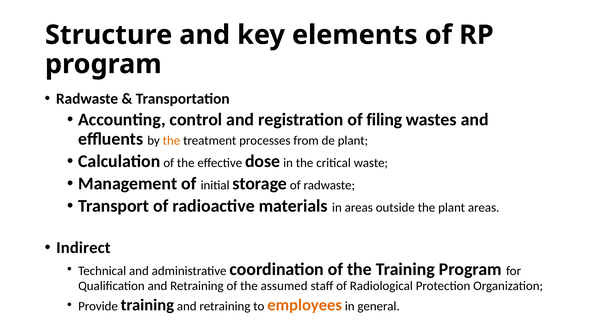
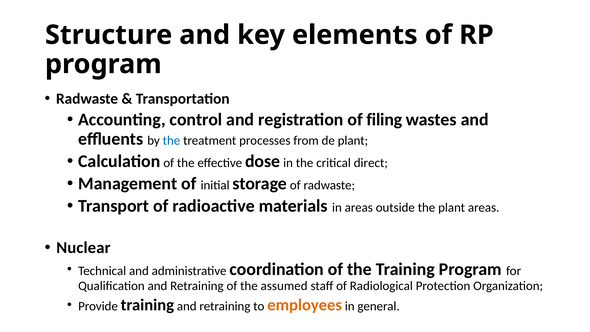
the at (171, 141) colour: orange -> blue
waste: waste -> direct
Indirect: Indirect -> Nuclear
